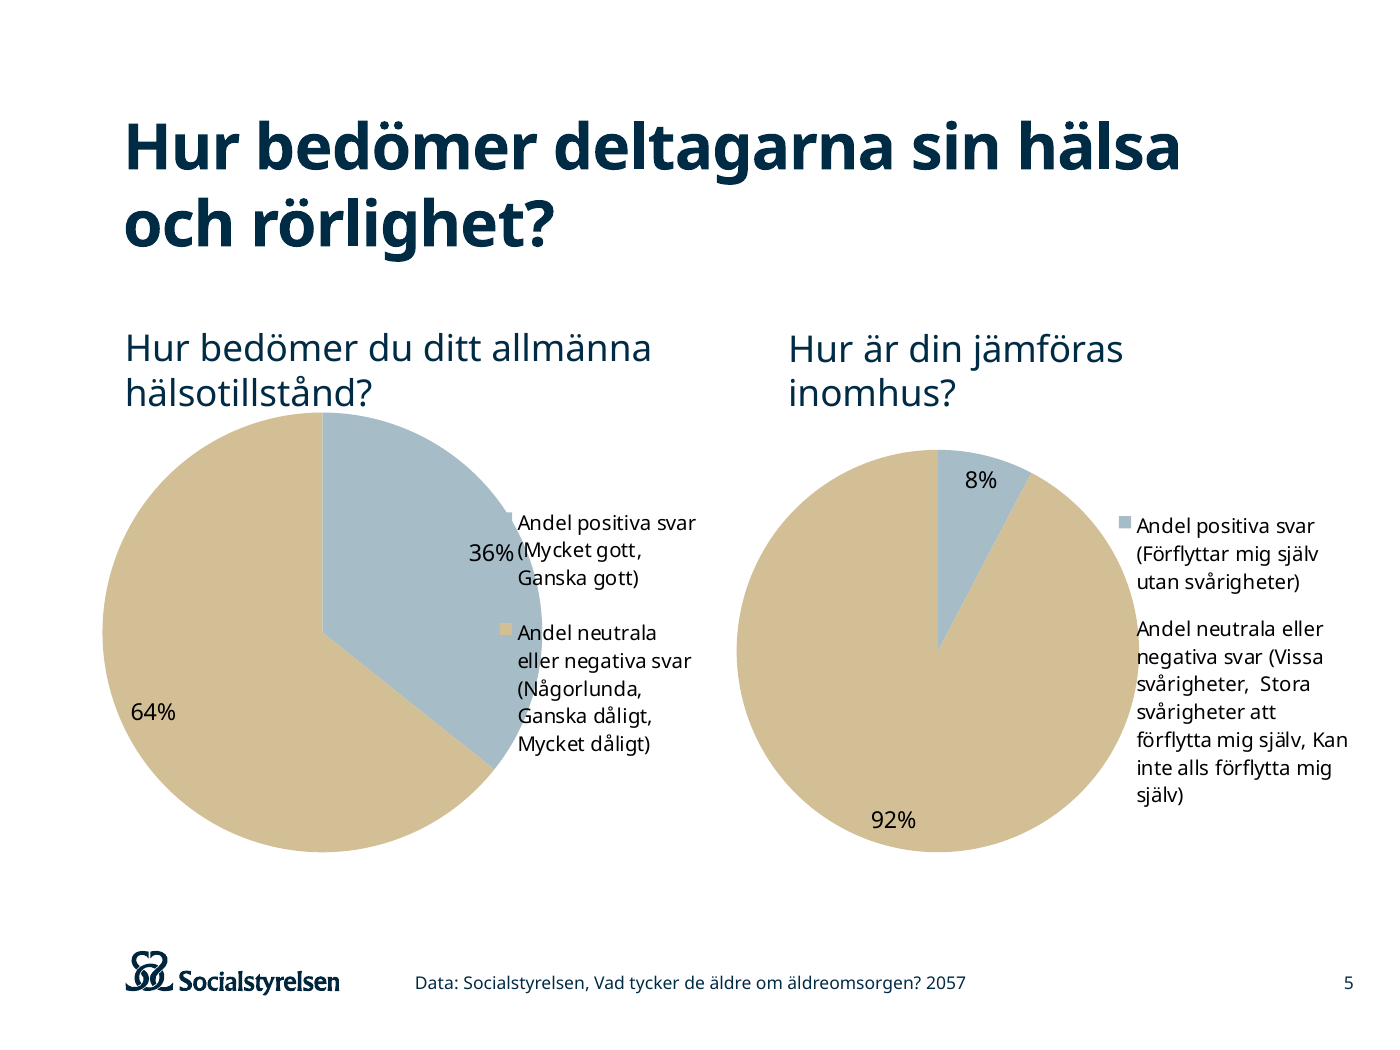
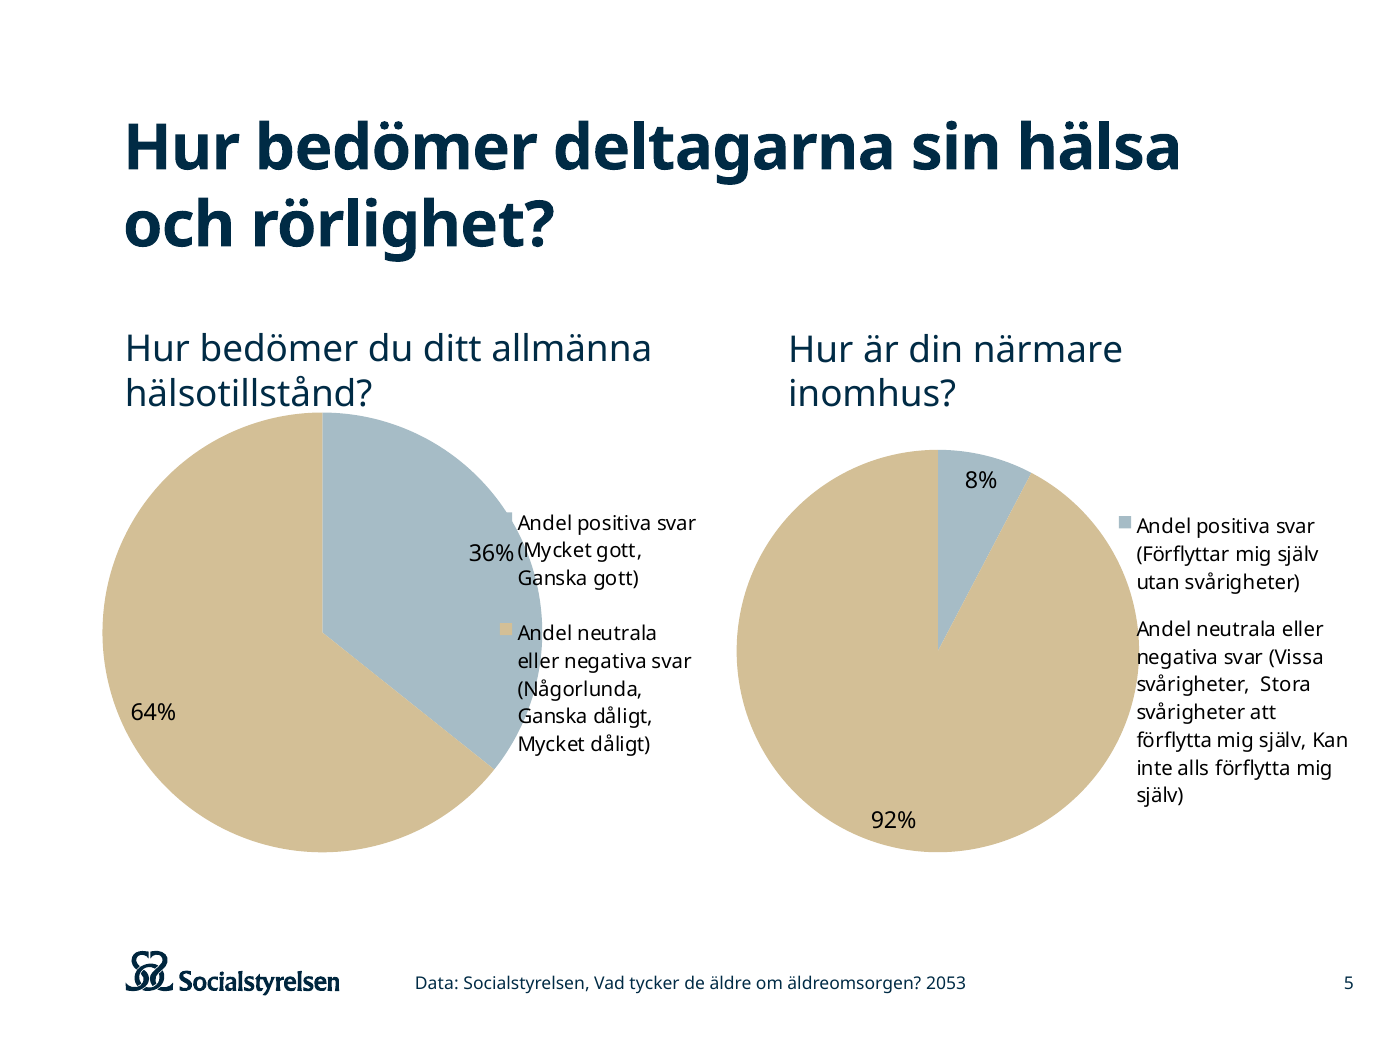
jämföras: jämföras -> närmare
2057: 2057 -> 2053
